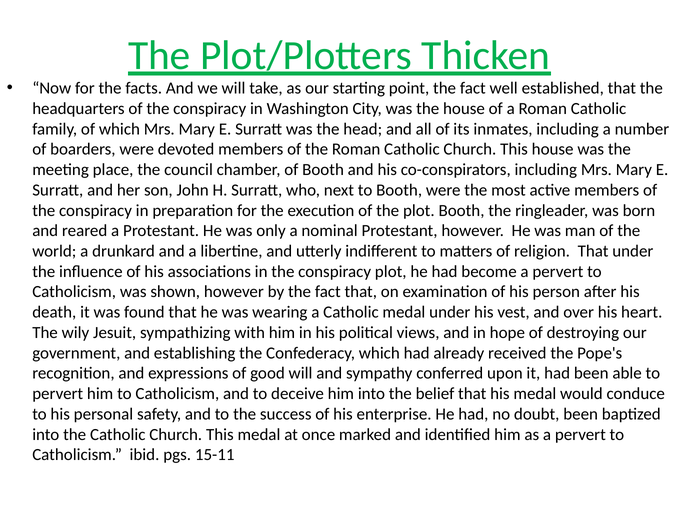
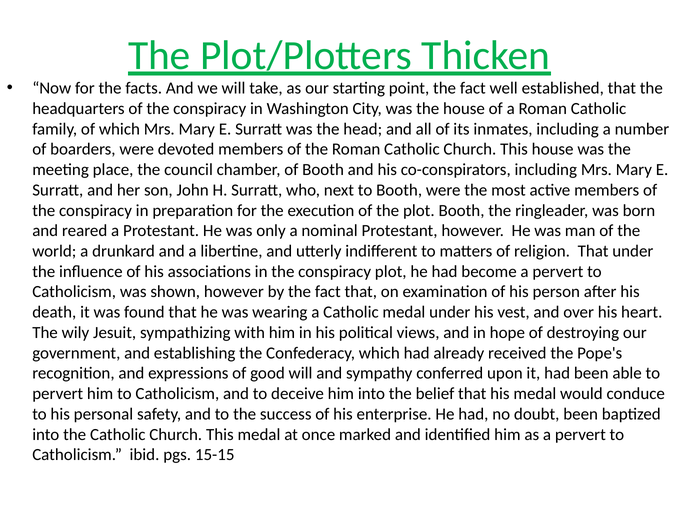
15-11: 15-11 -> 15-15
